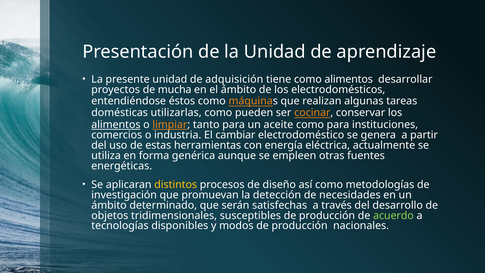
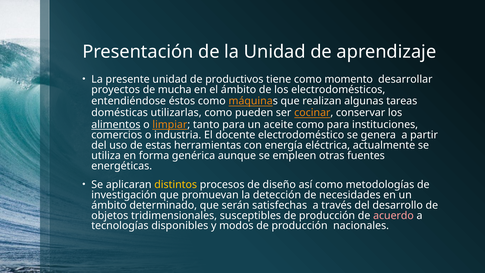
adquisición: adquisición -> productivos
como alimentos: alimentos -> momento
cambiar: cambiar -> docente
acuerdo colour: light green -> pink
